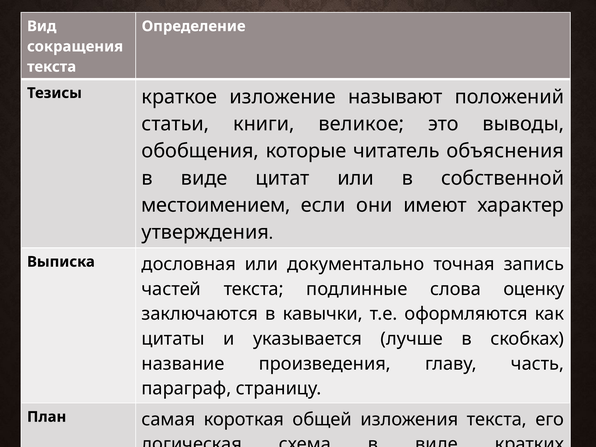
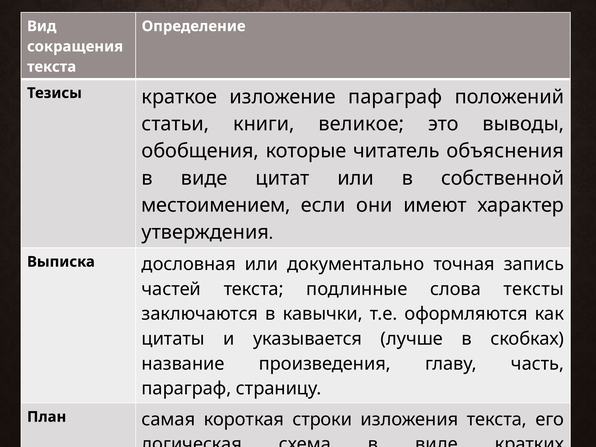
изложение называют: называют -> параграф
оценку: оценку -> тексты
общей: общей -> строки
